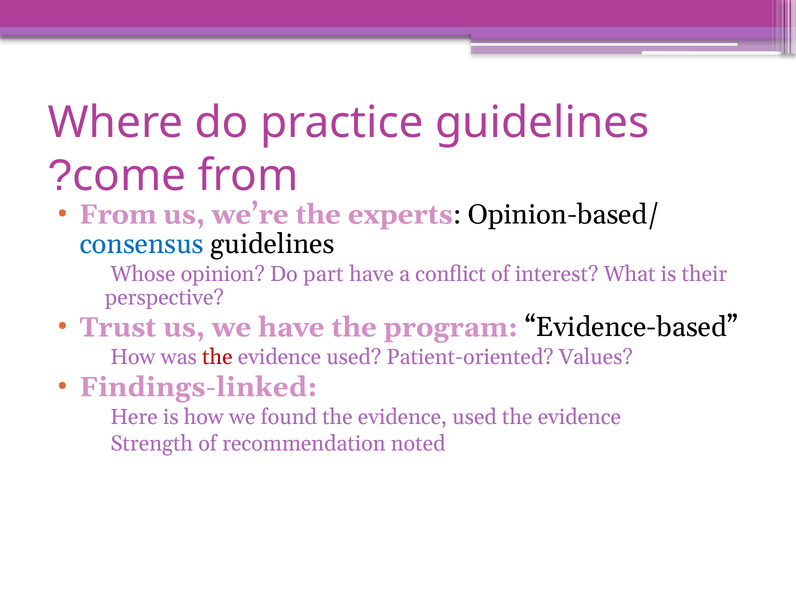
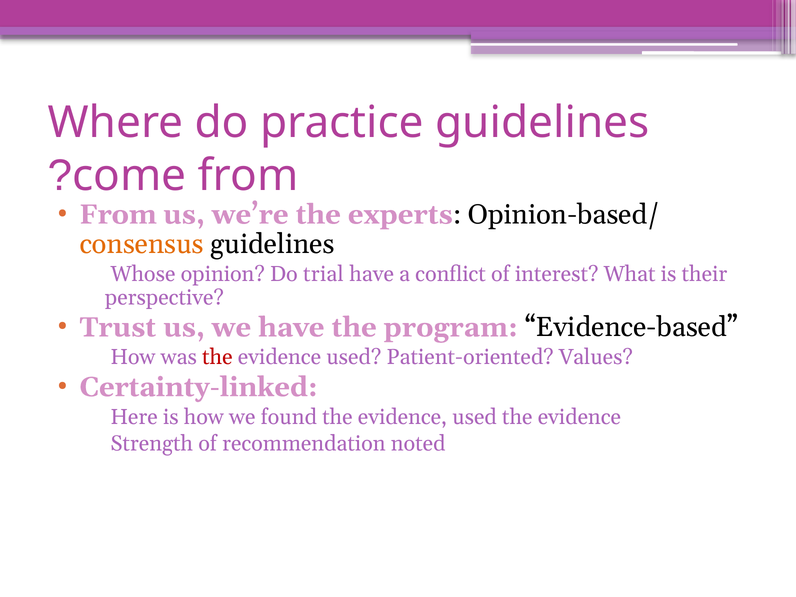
consensus colour: blue -> orange
part: part -> trial
Findings-linked: Findings-linked -> Certainty-linked
